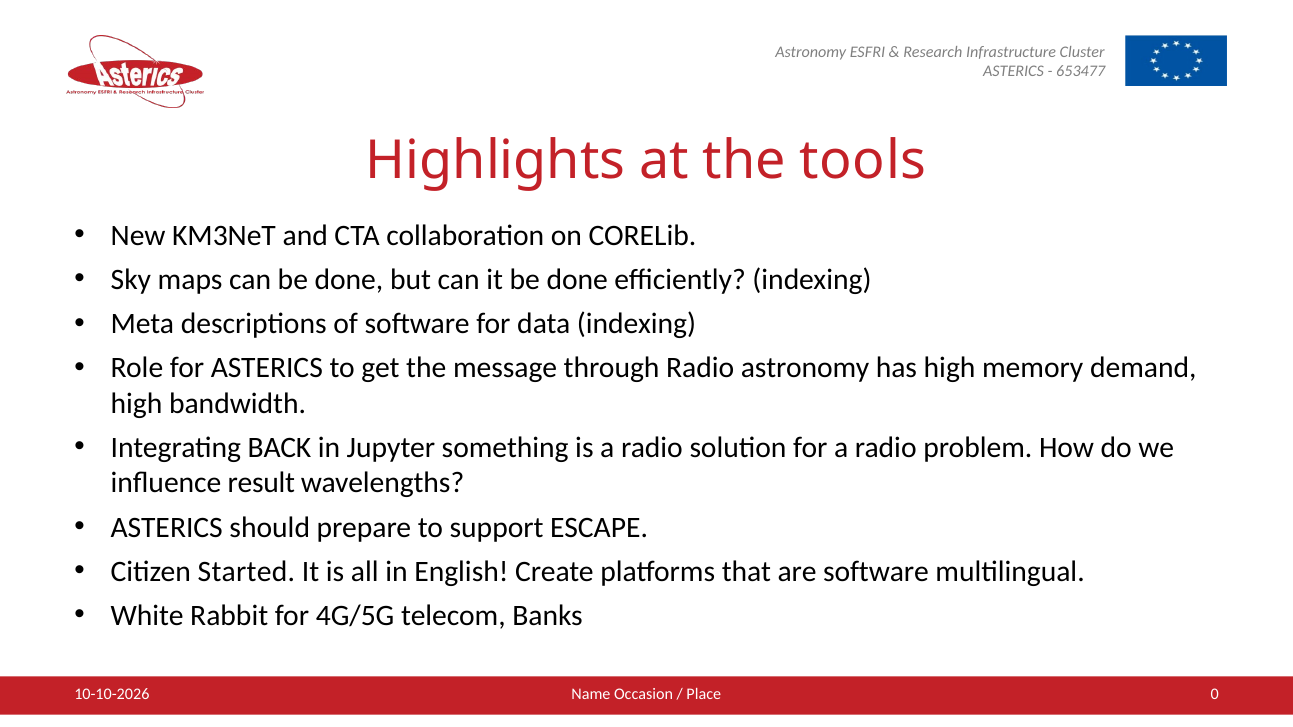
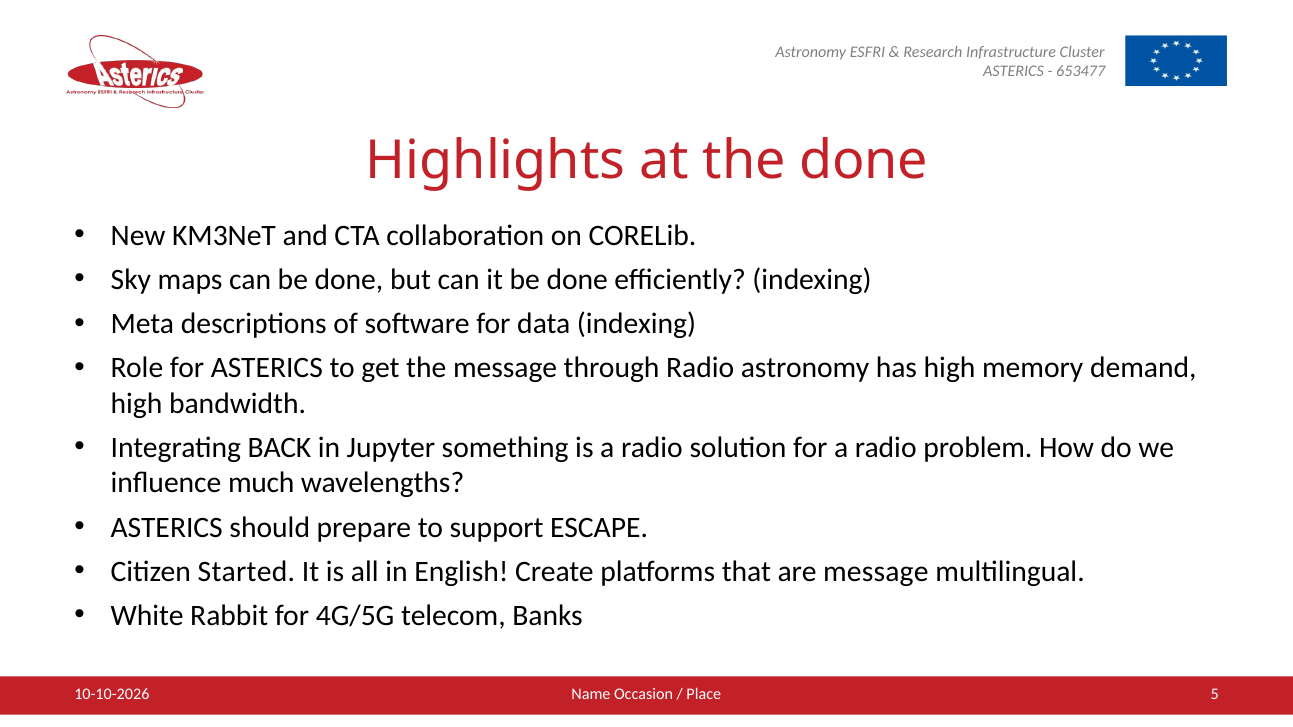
the tools: tools -> done
result: result -> much
are software: software -> message
0: 0 -> 5
